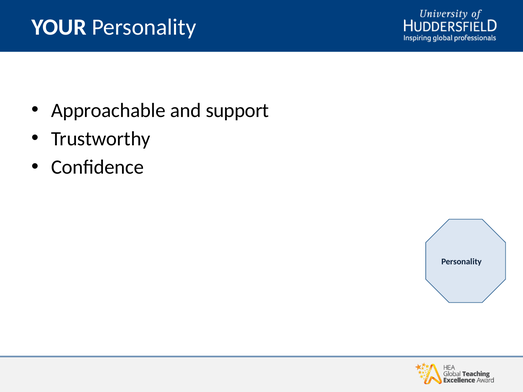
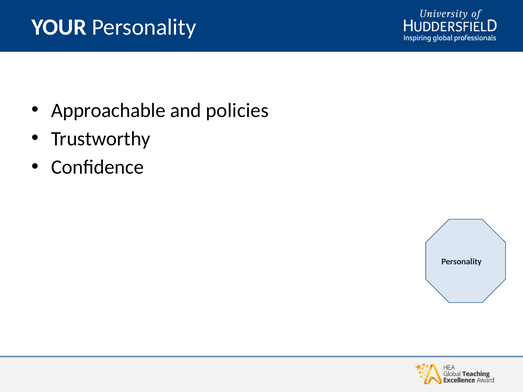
support: support -> policies
